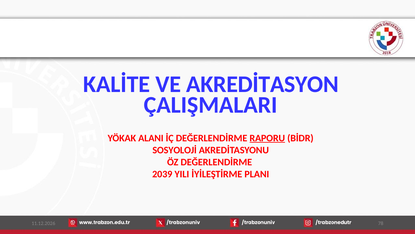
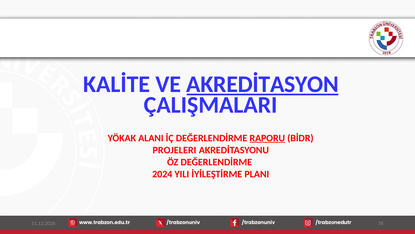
AKREDİTASYON underline: none -> present
SOSYOLOJİ: SOSYOLOJİ -> PROJELERI
2039: 2039 -> 2024
